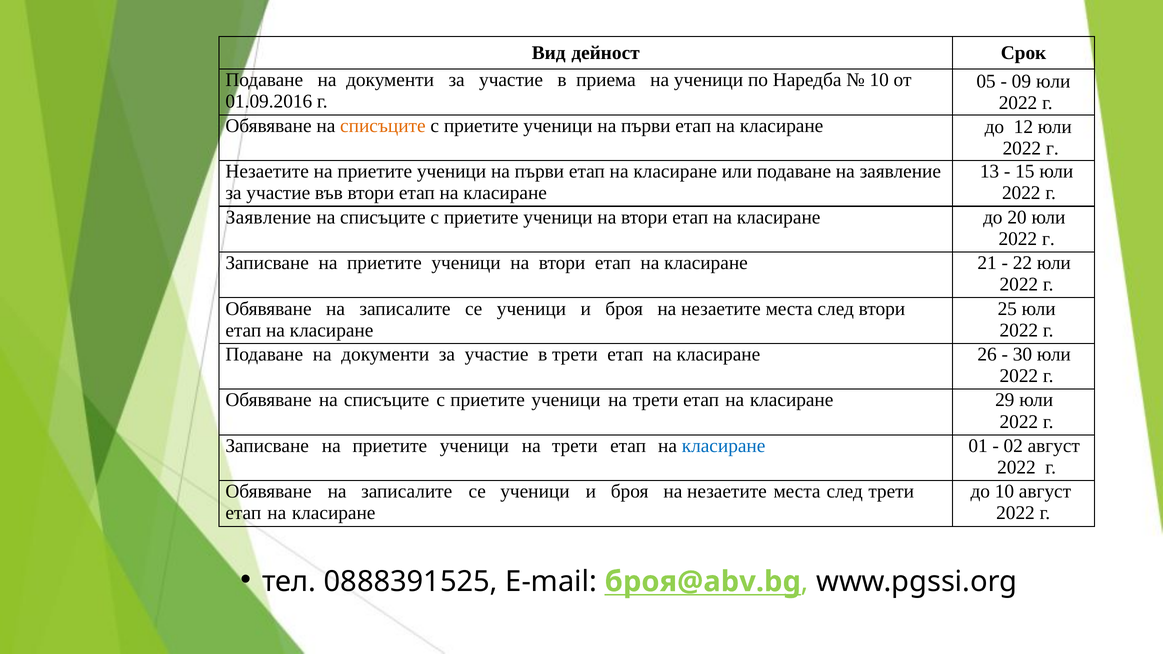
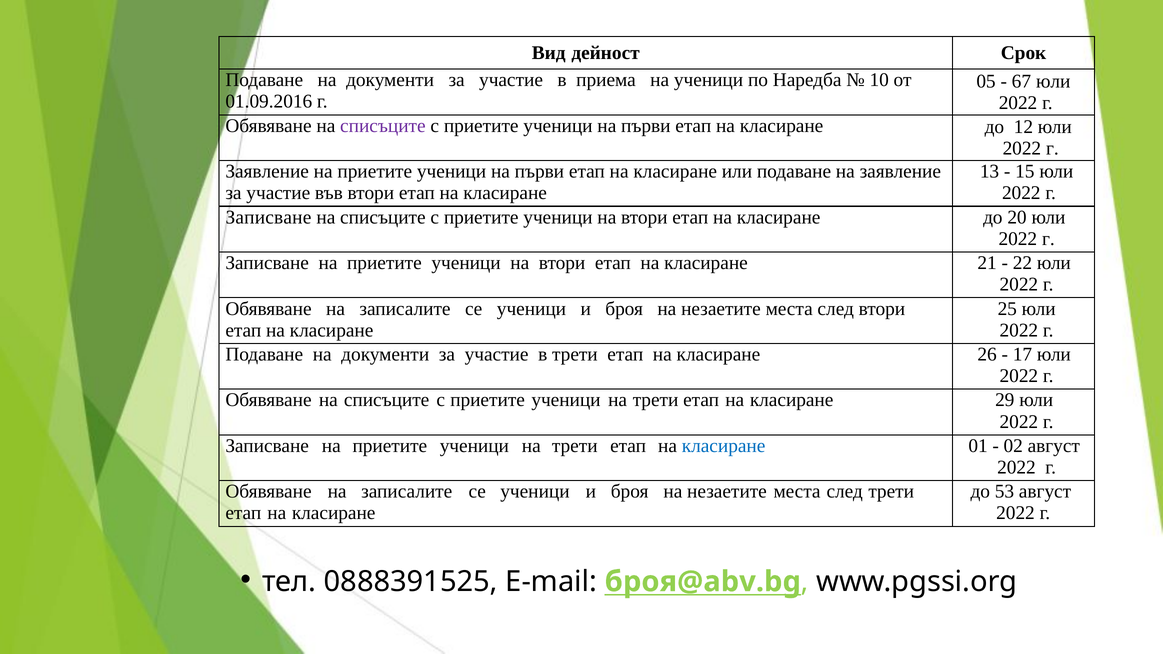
09: 09 -> 67
списъците at (383, 126) colour: orange -> purple
Незаетите at (267, 171): Незаетите -> Заявление
Заявление at (268, 217): Заявление -> Записване
30: 30 -> 17
до 10: 10 -> 53
